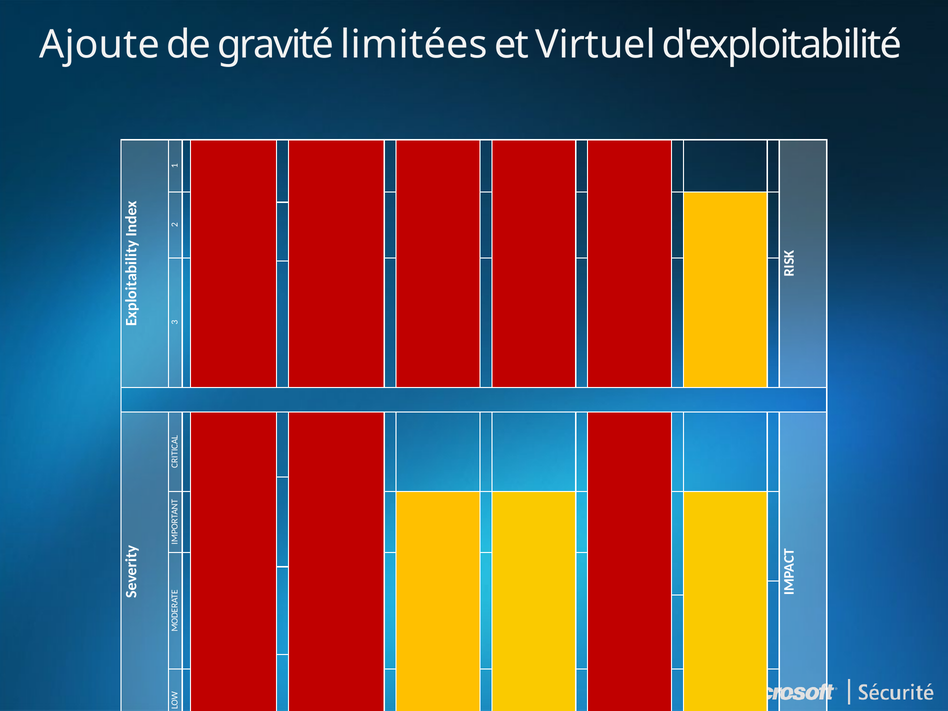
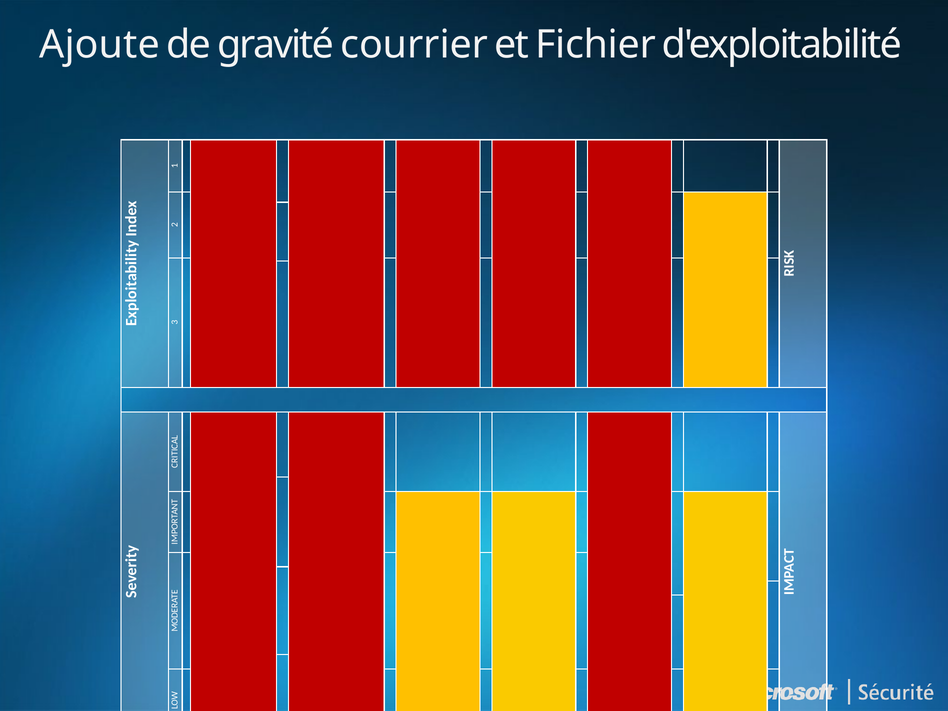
limitées: limitées -> courrier
Virtuel: Virtuel -> Fichier
